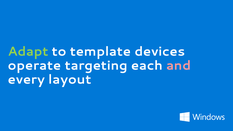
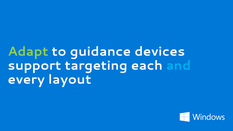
template: template -> guidance
operate: operate -> support
and colour: pink -> light blue
